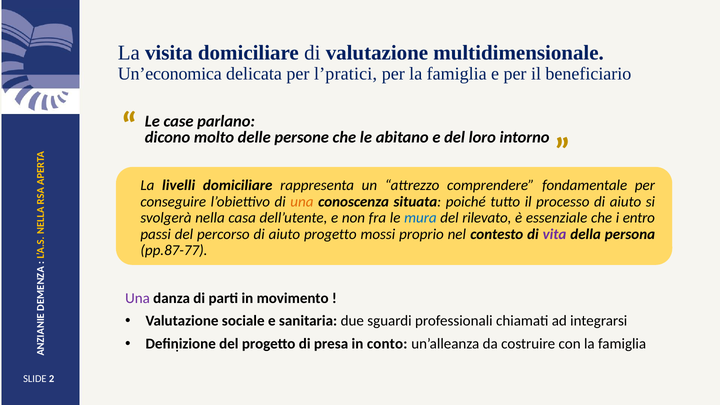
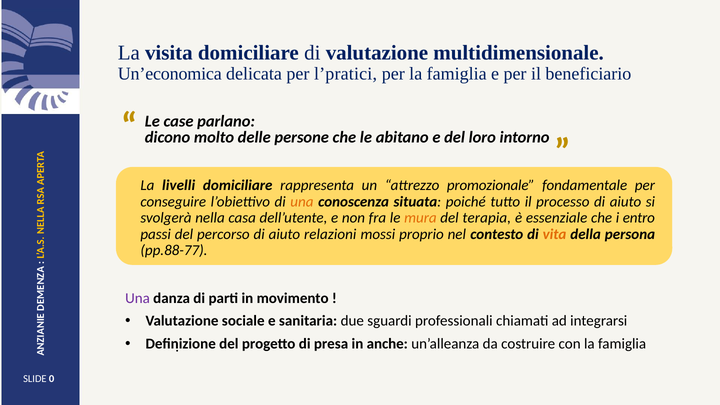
comprendere: comprendere -> promozionale
mura colour: blue -> orange
rilevato: rilevato -> terapia
aiuto progetto: progetto -> relazioni
vita colour: purple -> orange
pp.87-77: pp.87-77 -> pp.88-77
conto: conto -> anche
2: 2 -> 0
